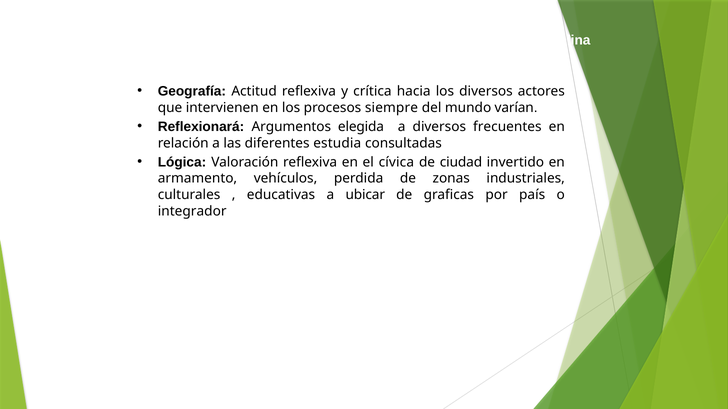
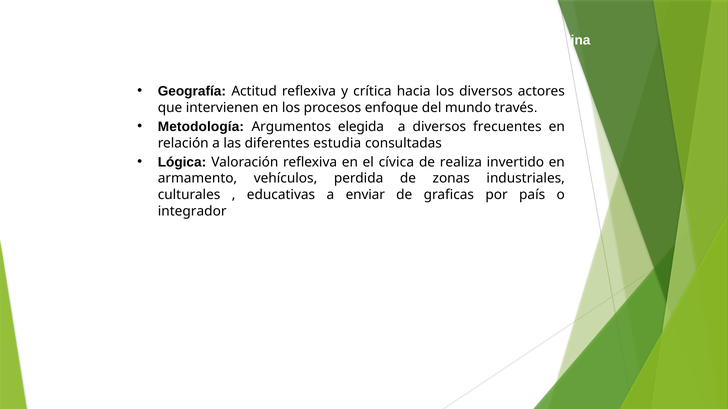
siempre: siempre -> enfoque
varían: varían -> través
Reflexionará: Reflexionará -> Metodología
ciudad: ciudad -> realiza
ubicar: ubicar -> enviar
